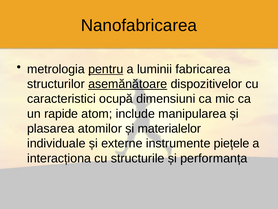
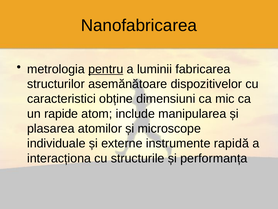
asemănătoare underline: present -> none
ocupă: ocupă -> obține
materialelor: materialelor -> microscope
piețele: piețele -> rapidă
